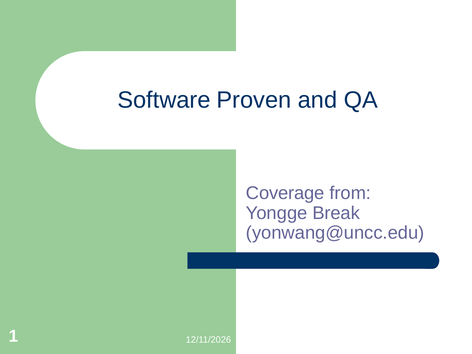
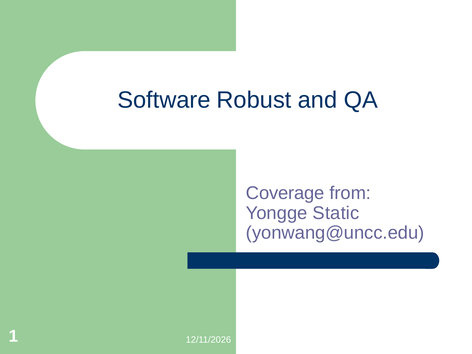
Proven: Proven -> Robust
Break: Break -> Static
